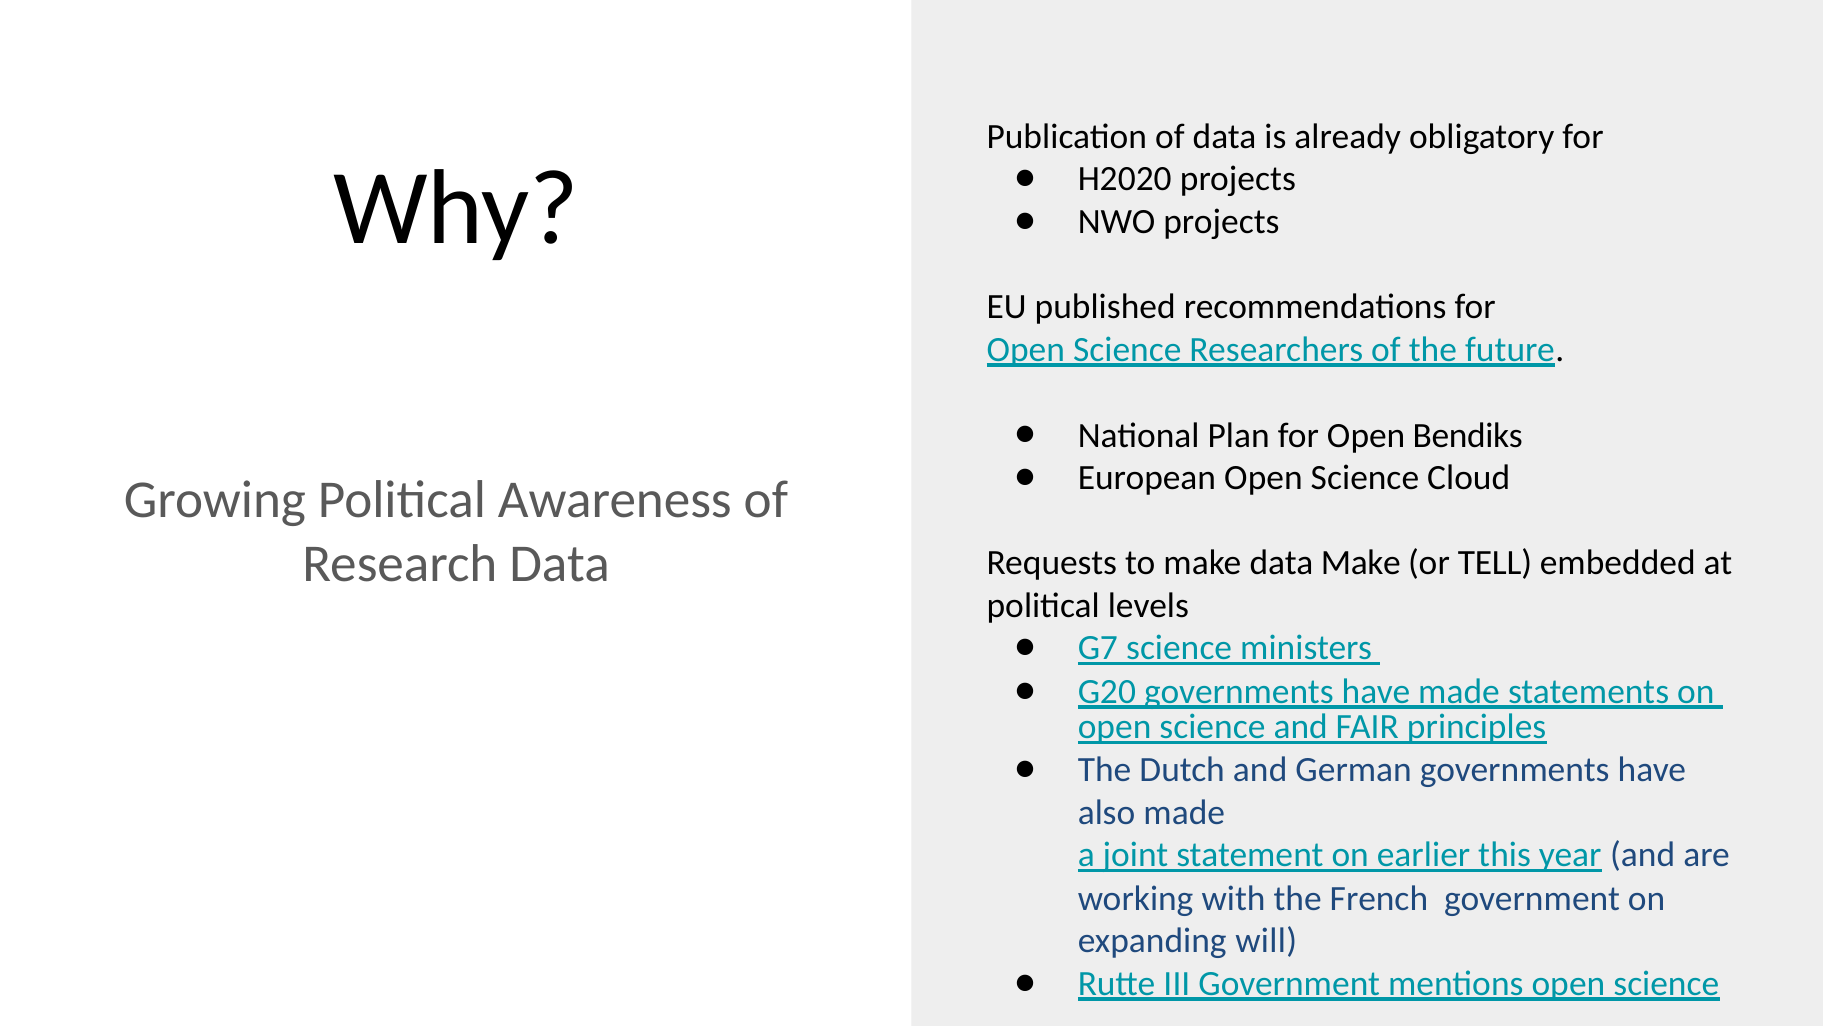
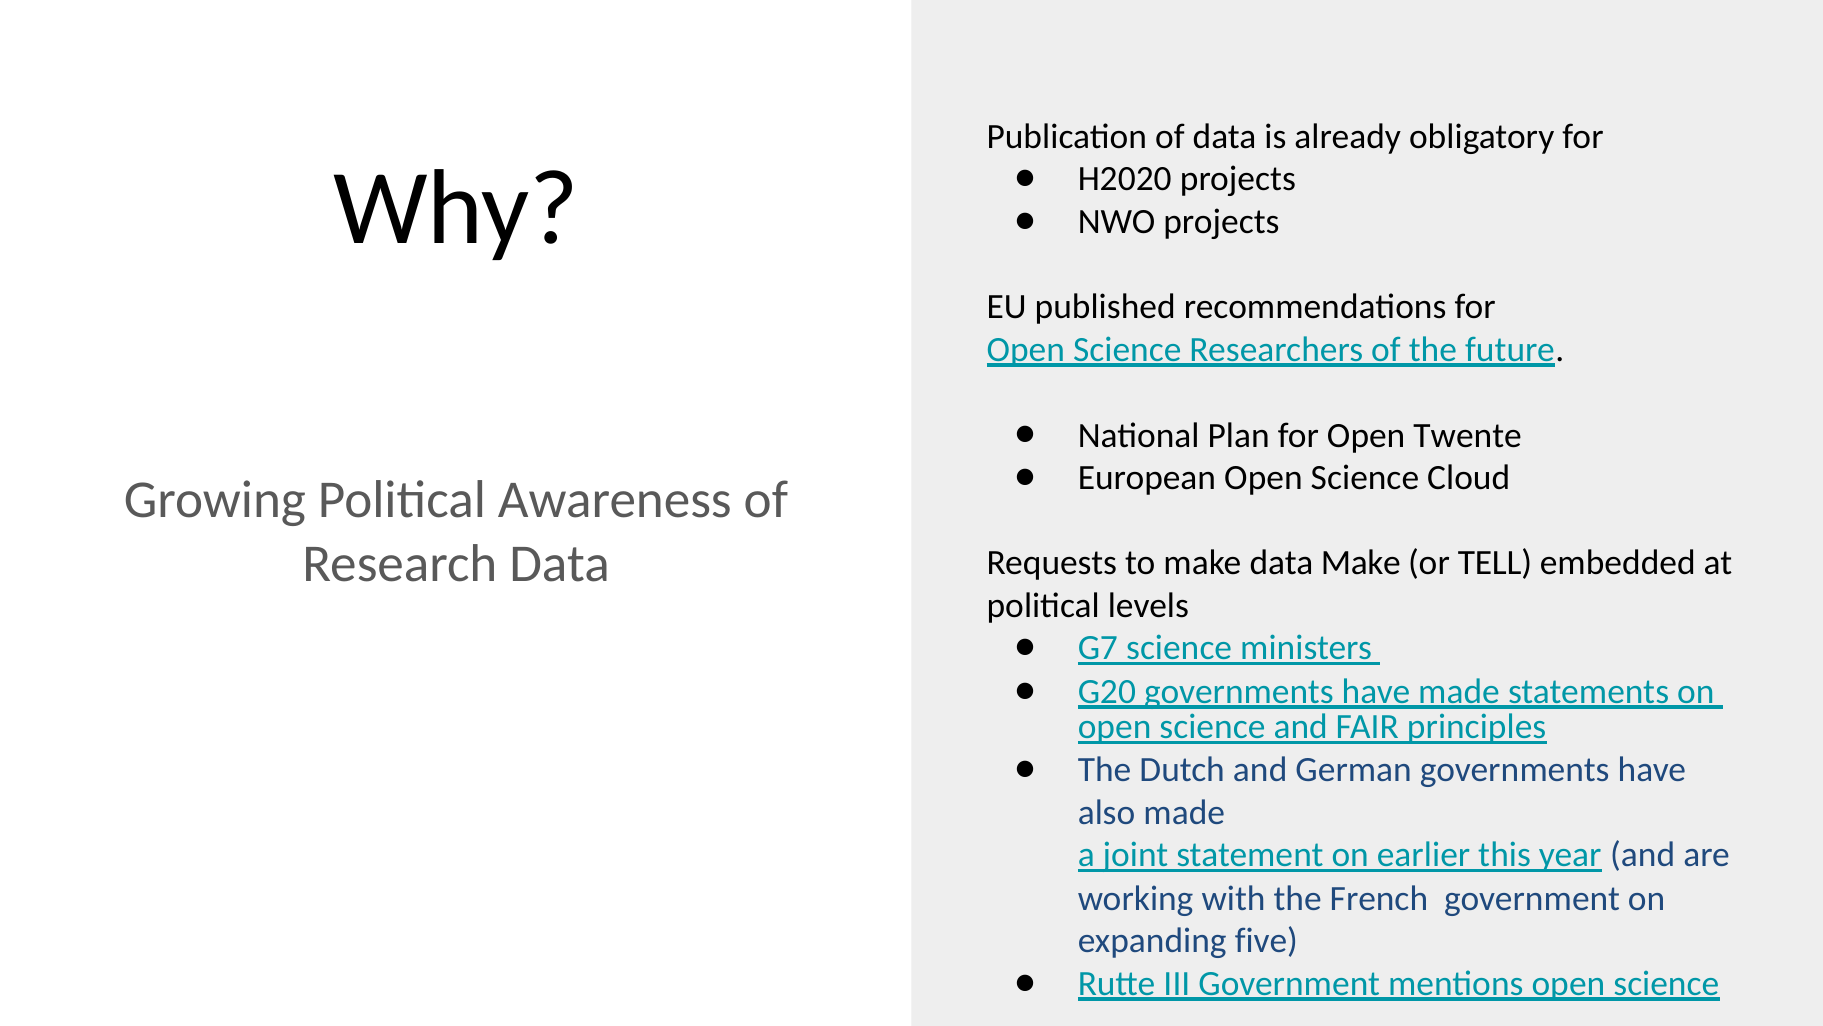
Bendiks: Bendiks -> Twente
will: will -> five
